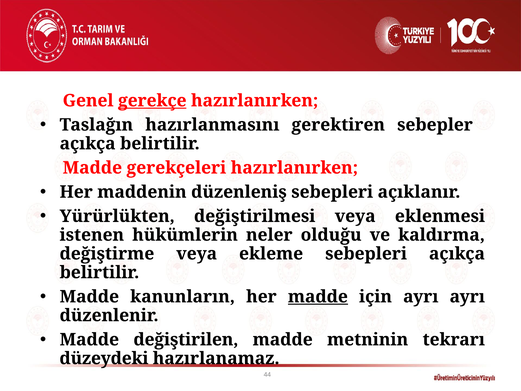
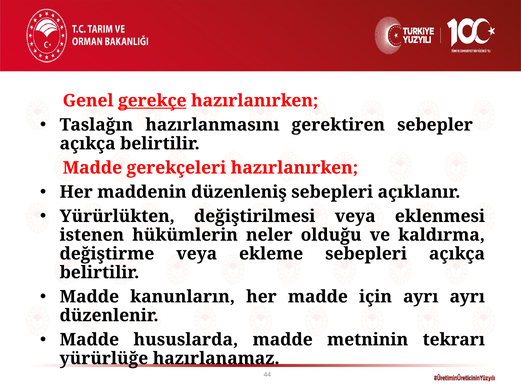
madde at (318, 296) underline: present -> none
değiştirilen: değiştirilen -> hususlarda
düzeydeki: düzeydeki -> yürürlüğe
